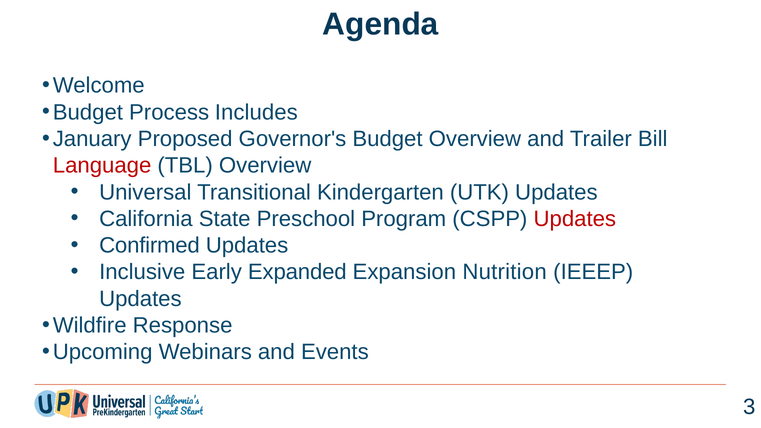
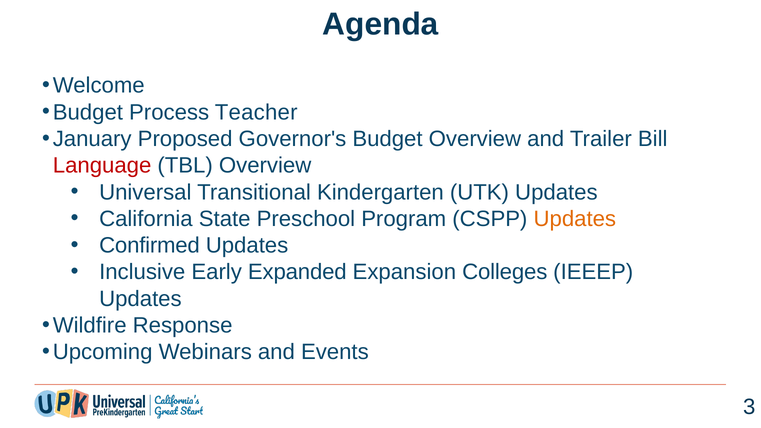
Includes: Includes -> Teacher
Updates at (575, 219) colour: red -> orange
Nutrition: Nutrition -> Colleges
